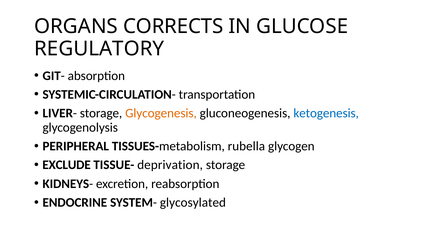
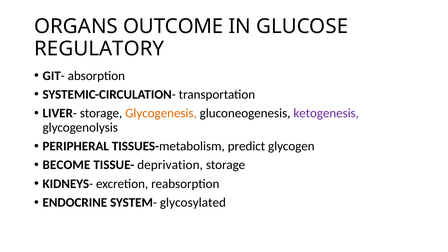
CORRECTS: CORRECTS -> OUTCOME
ketogenesis colour: blue -> purple
rubella: rubella -> predict
EXCLUDE: EXCLUDE -> BECOME
